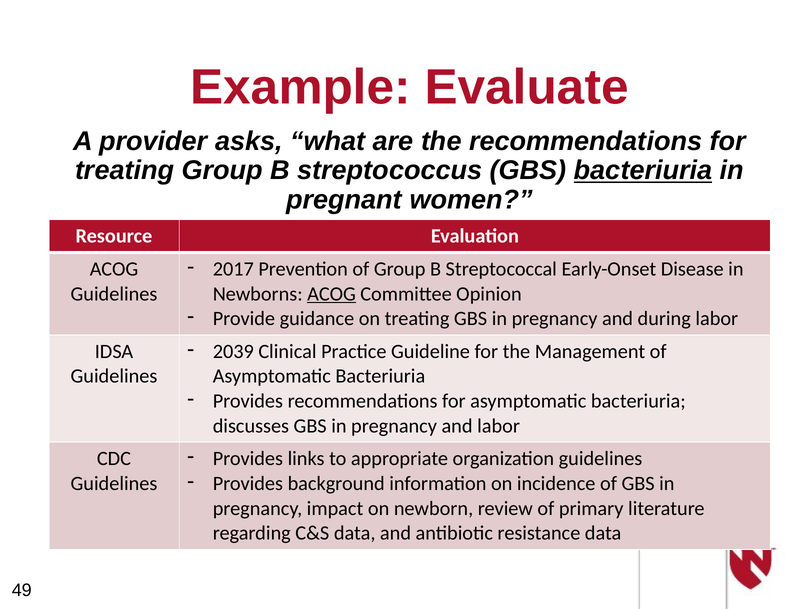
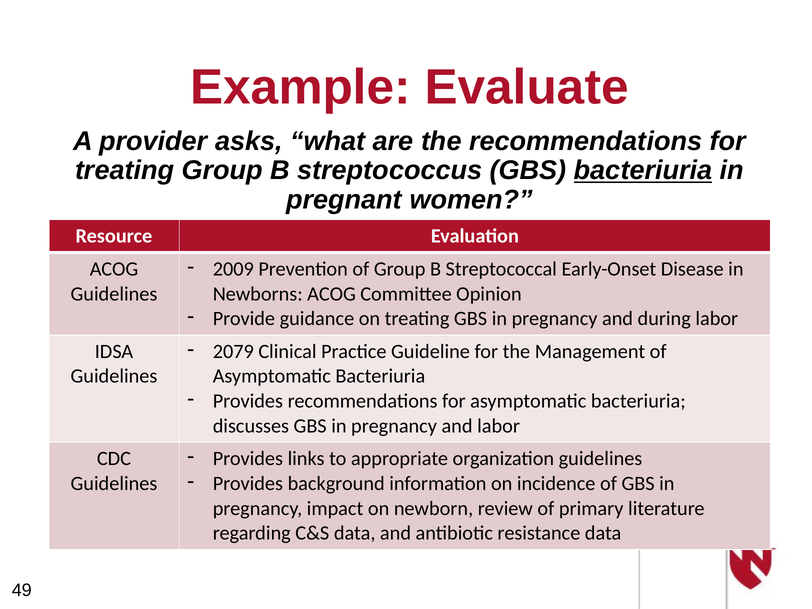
2017: 2017 -> 2009
ACOG at (332, 294) underline: present -> none
2039: 2039 -> 2079
